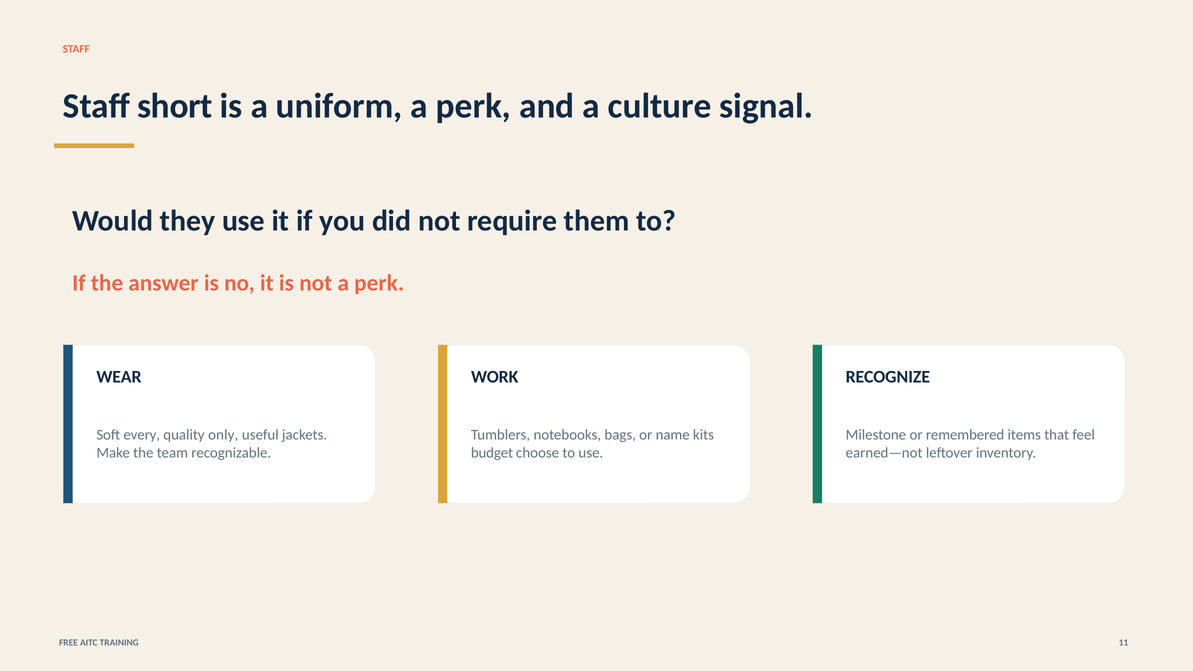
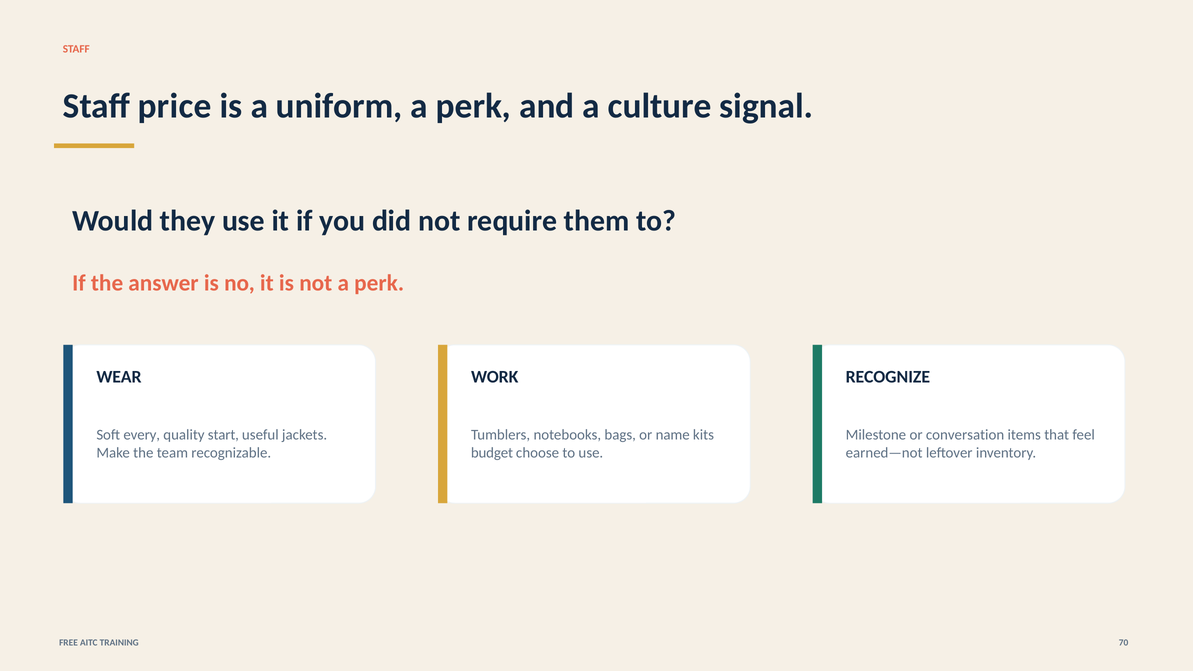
short: short -> price
only: only -> start
remembered: remembered -> conversation
11: 11 -> 70
